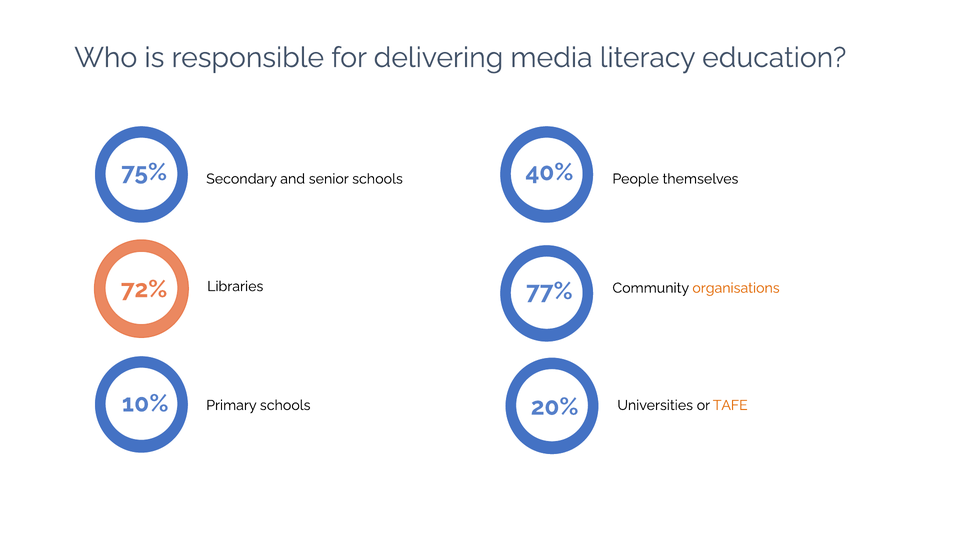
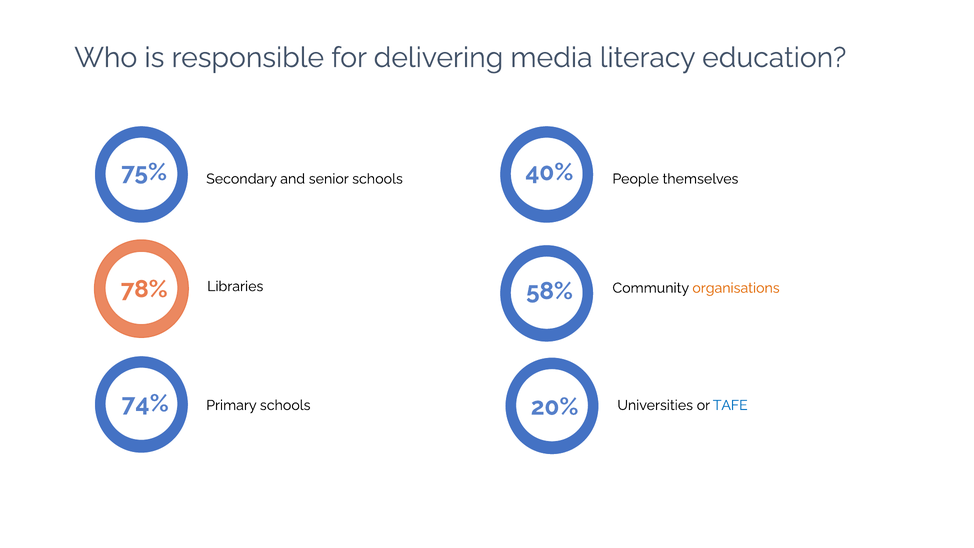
72%: 72% -> 78%
77%: 77% -> 58%
10%: 10% -> 74%
TAFE colour: orange -> blue
